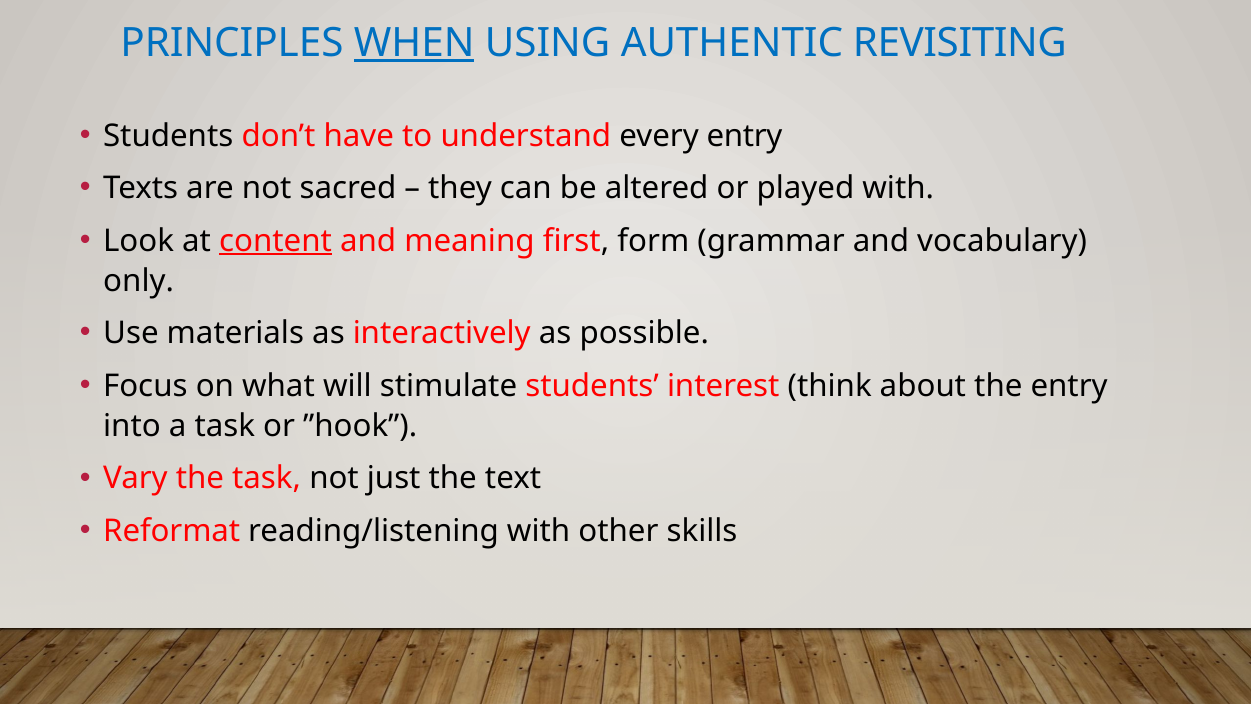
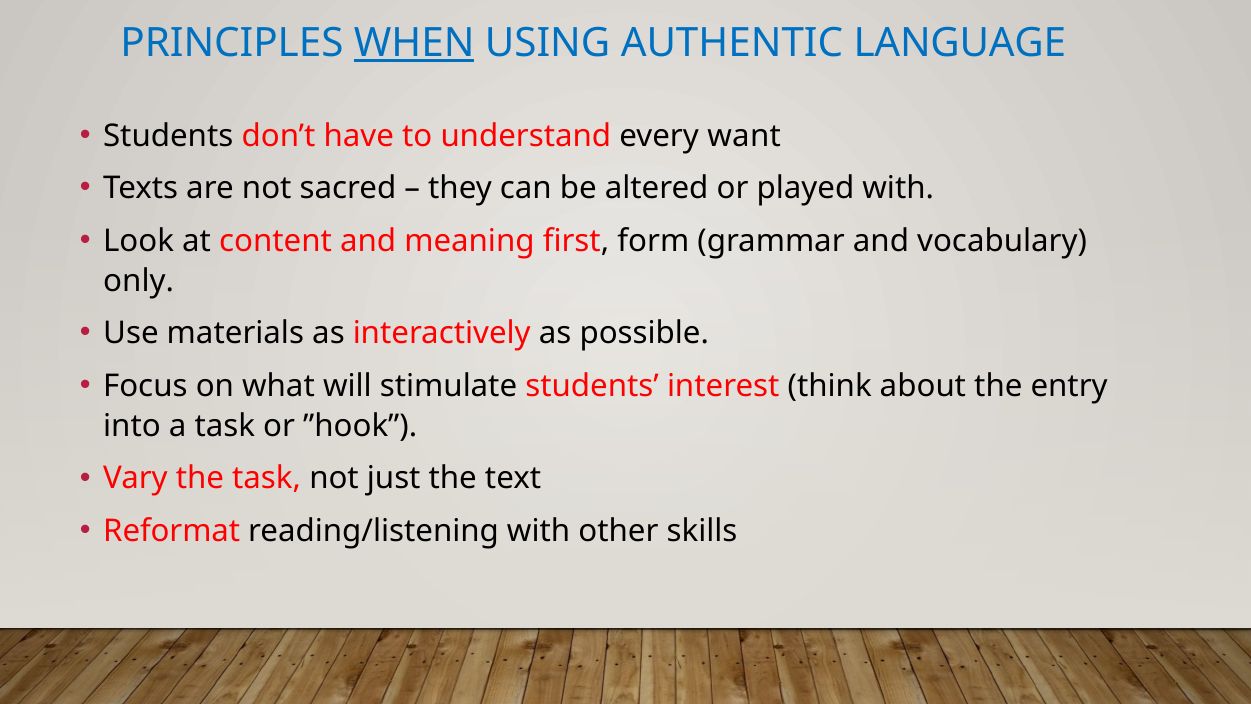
REVISITING: REVISITING -> LANGUAGE
every entry: entry -> want
content underline: present -> none
